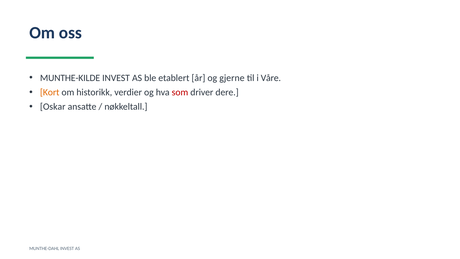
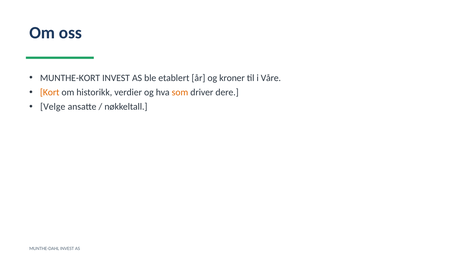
MUNTHE-KILDE: MUNTHE-KILDE -> MUNTHE-KORT
gjerne: gjerne -> kroner
som colour: red -> orange
Oskar: Oskar -> Velge
